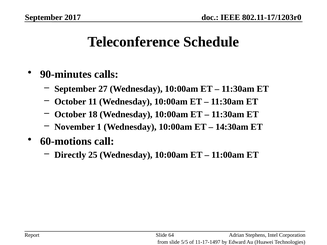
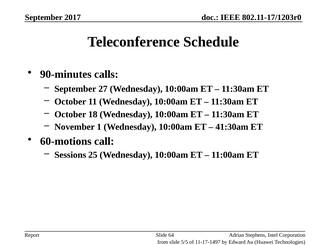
14:30am: 14:30am -> 41:30am
Directly: Directly -> Sessions
